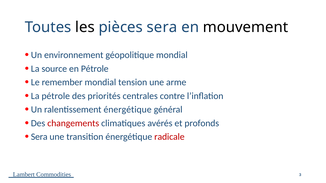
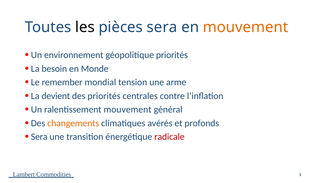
mouvement at (246, 27) colour: black -> orange
géopolitique mondial: mondial -> priorités
source: source -> besoin
en Pétrole: Pétrole -> Monde
La pétrole: pétrole -> devient
ralentissement énergétique: énergétique -> mouvement
changements colour: red -> orange
